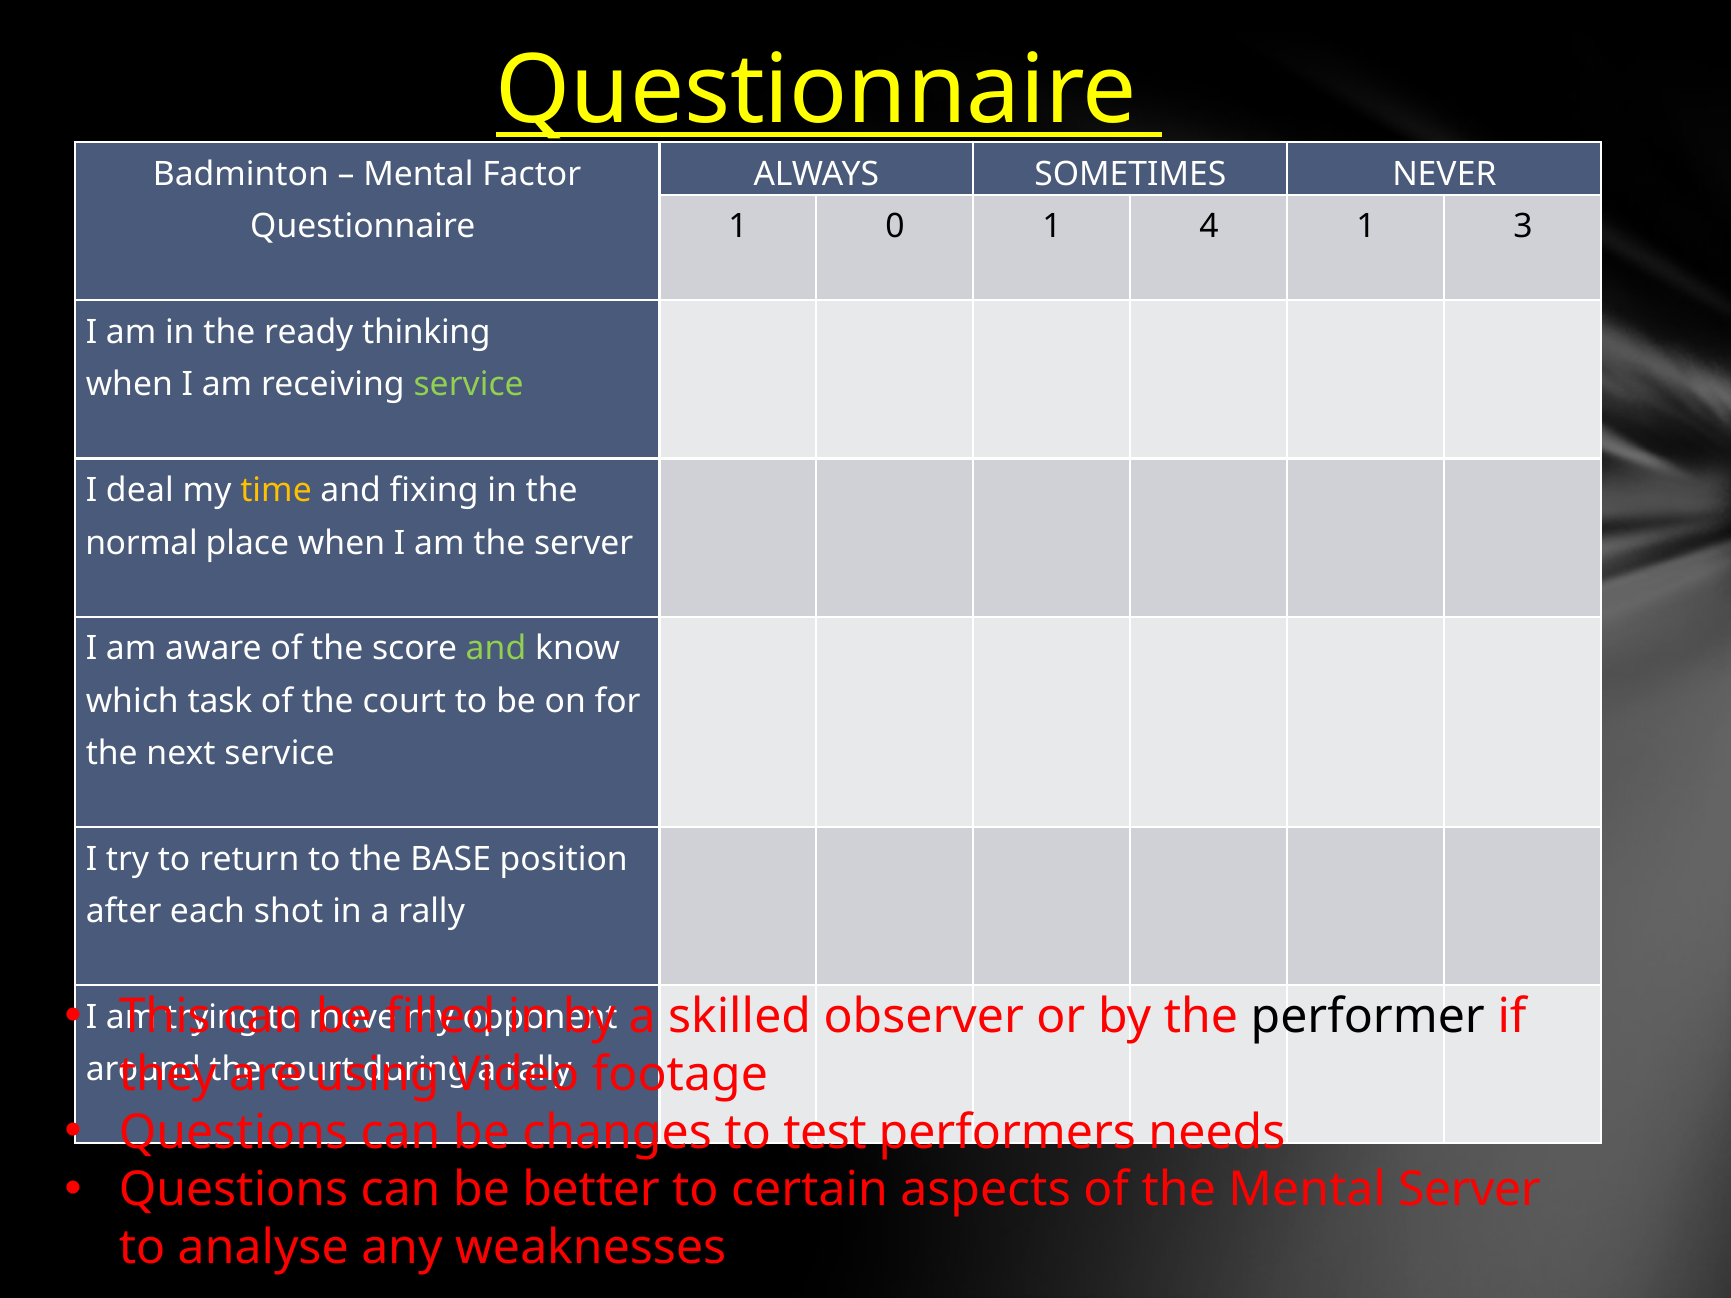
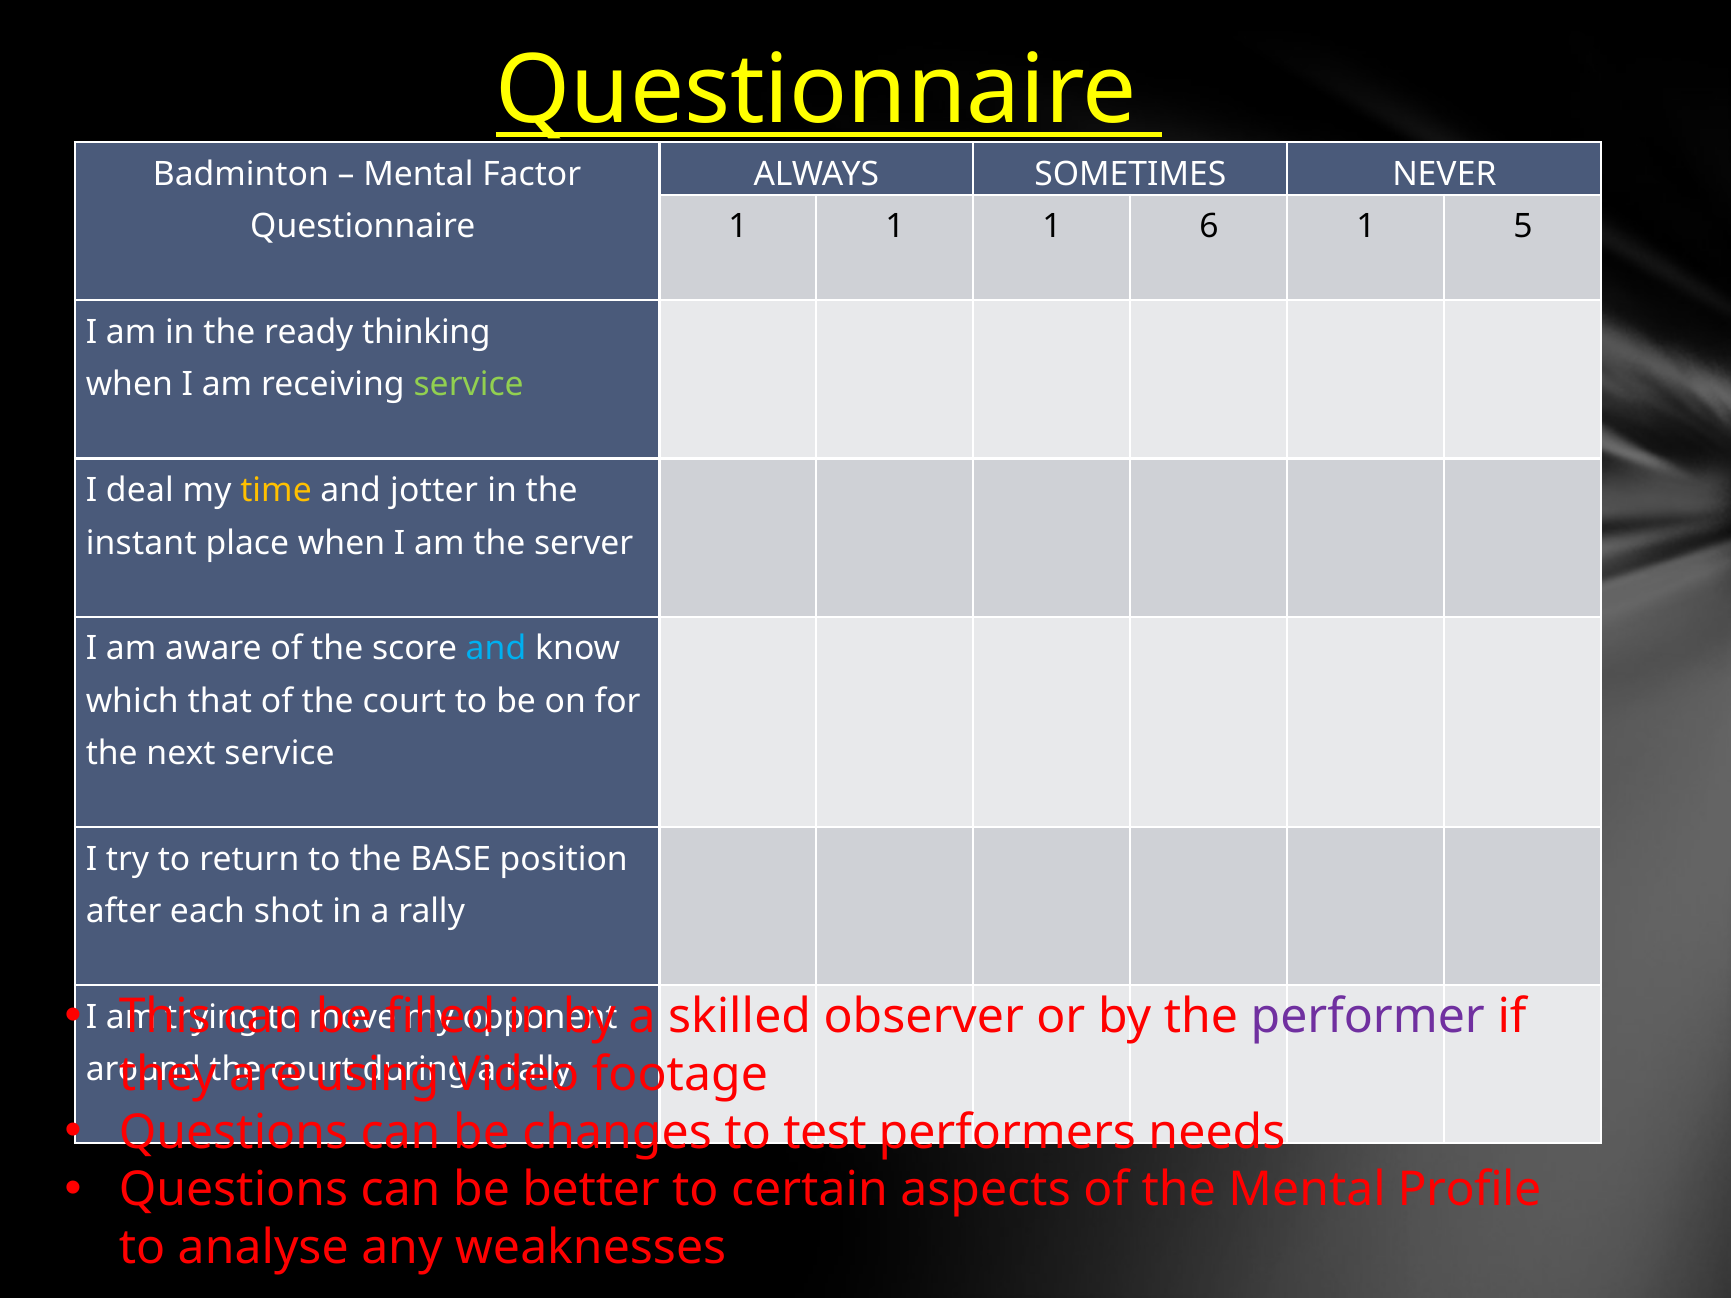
0 at (895, 227): 0 -> 1
4: 4 -> 6
3: 3 -> 5
fixing: fixing -> jotter
normal: normal -> instant
and at (496, 648) colour: light green -> light blue
task: task -> that
performer colour: black -> purple
Mental Server: Server -> Profile
